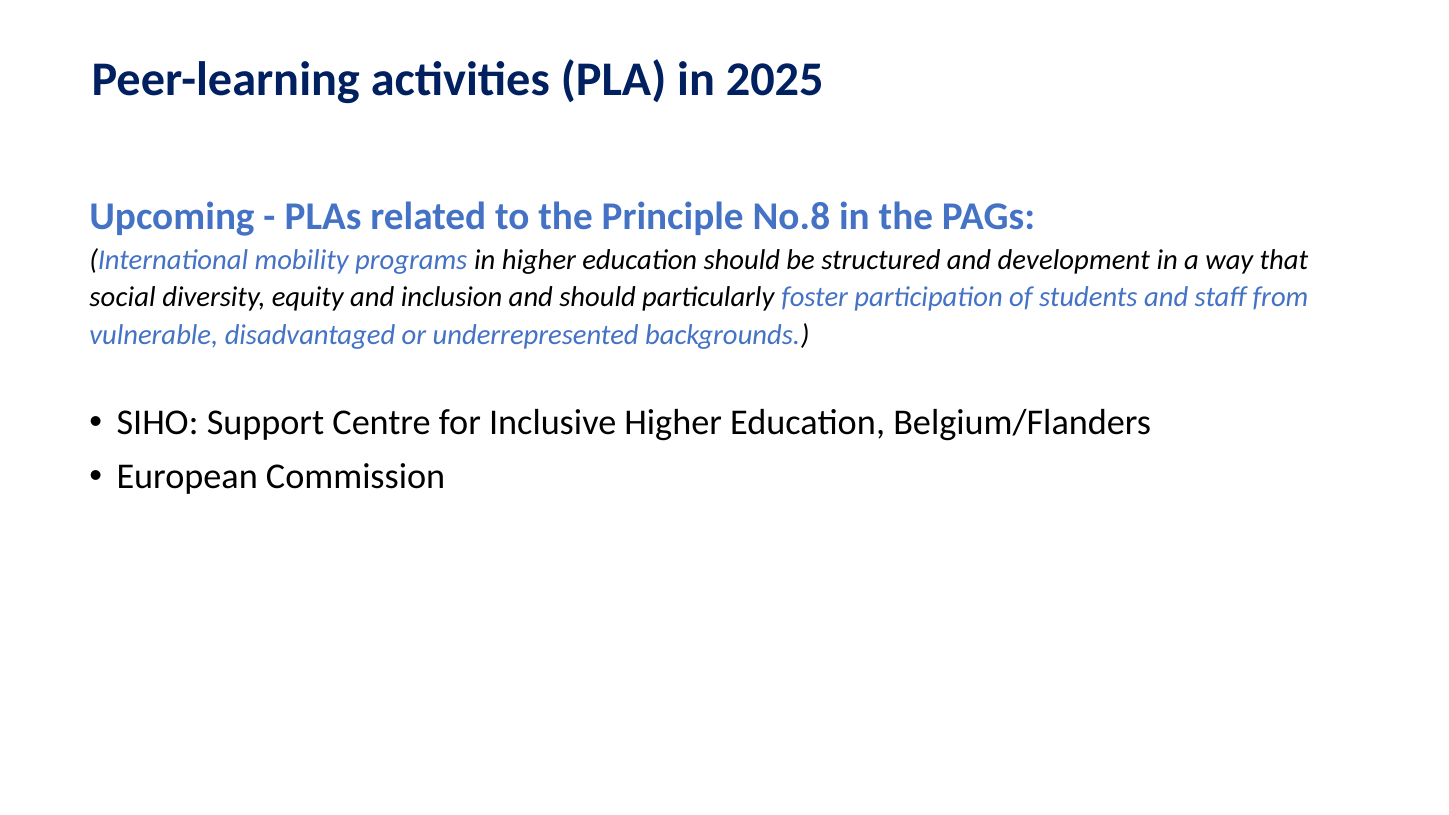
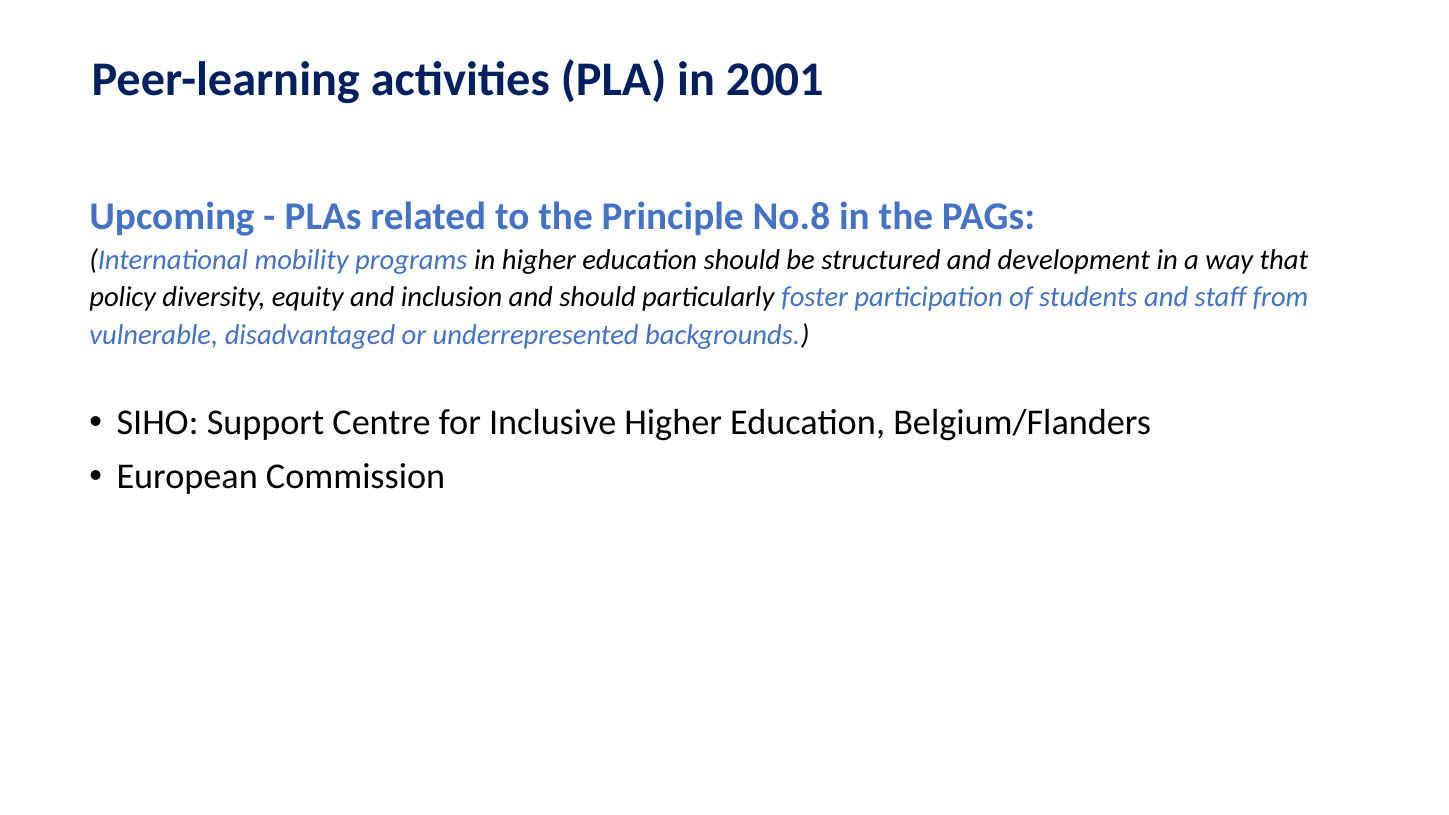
2025: 2025 -> 2001
social: social -> policy
